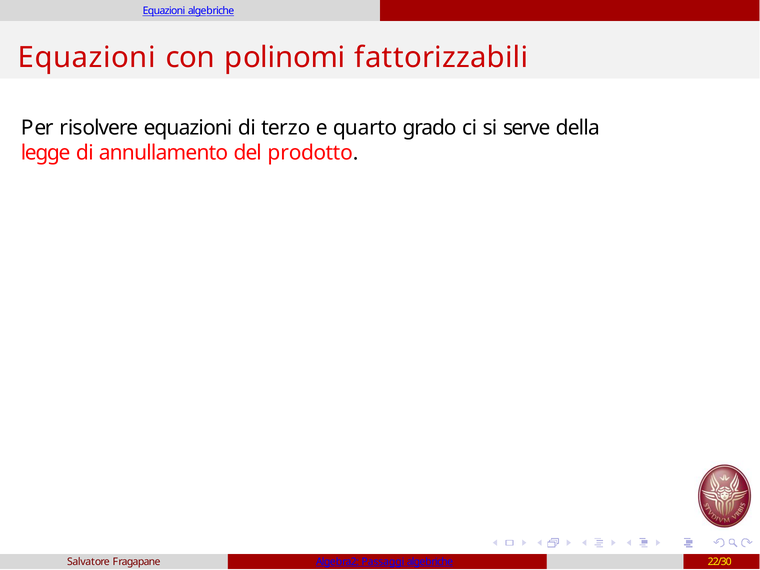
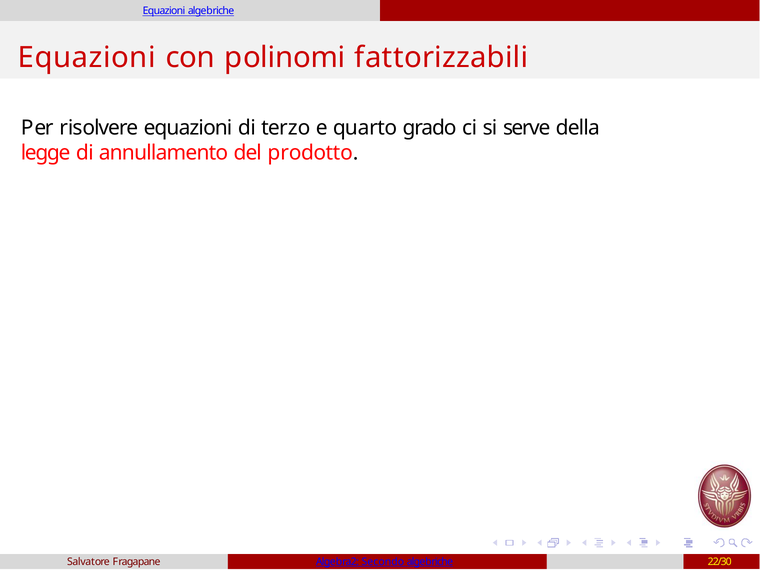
Passaggi: Passaggi -> Secondo
